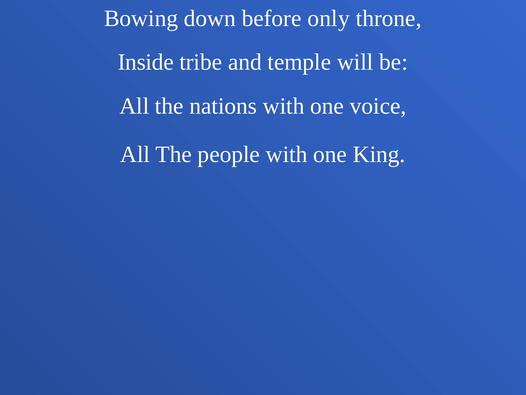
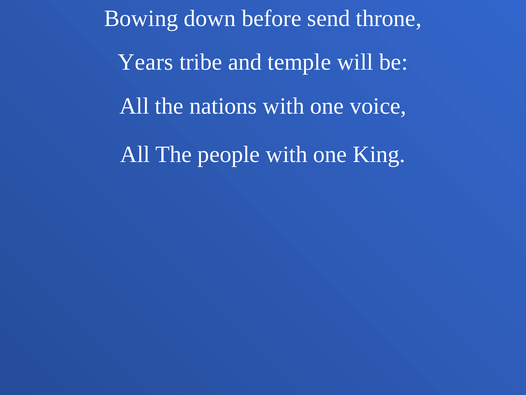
only: only -> send
Inside: Inside -> Years
